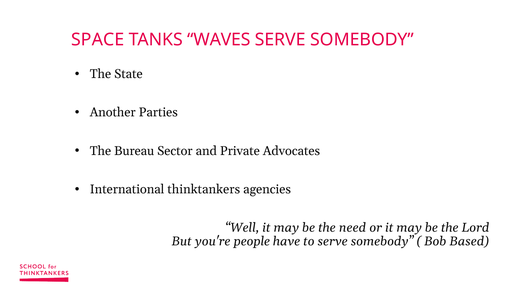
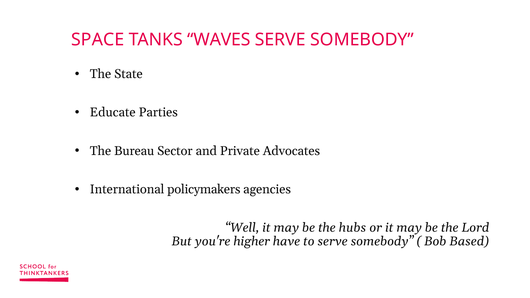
Another: Another -> Educate
thinktankers: thinktankers -> policymakers
need: need -> hubs
people: people -> higher
